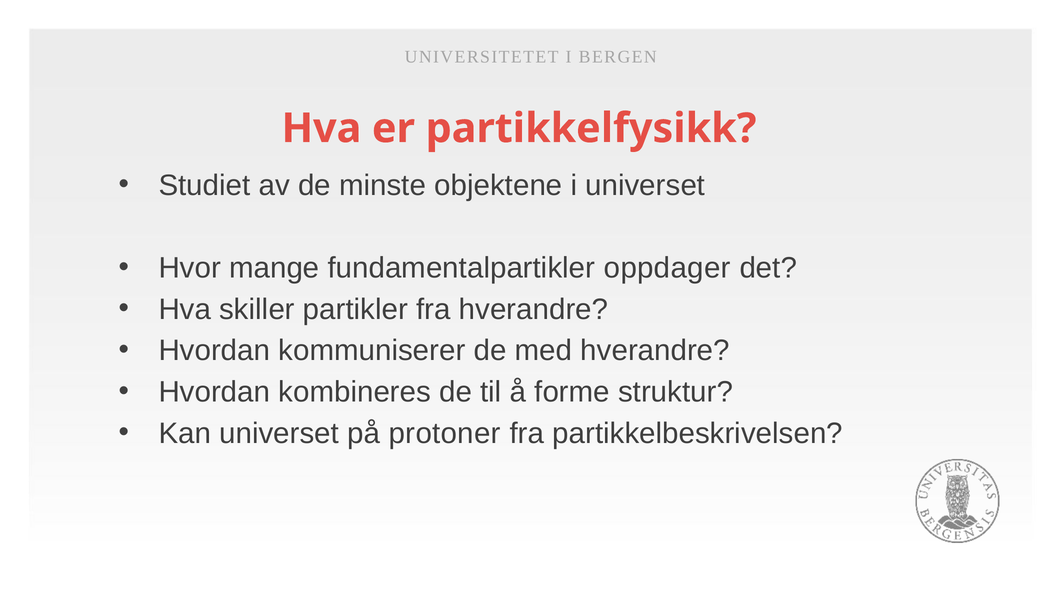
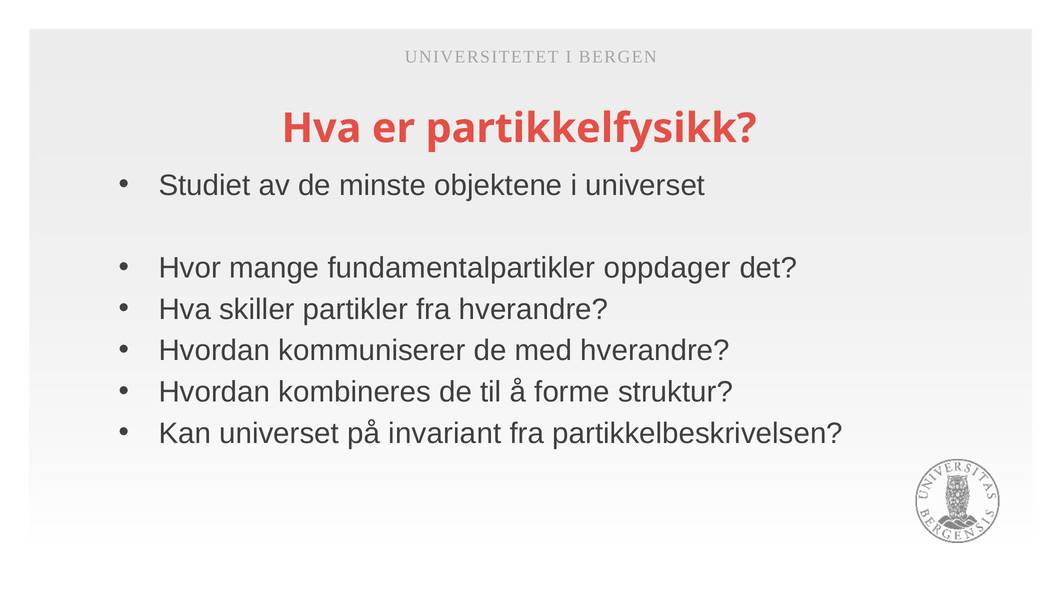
protoner: protoner -> invariant
